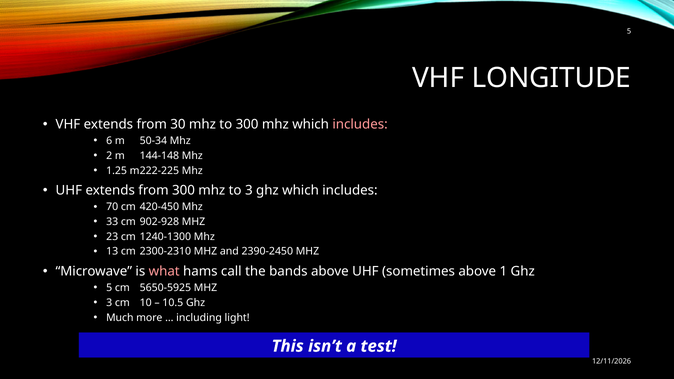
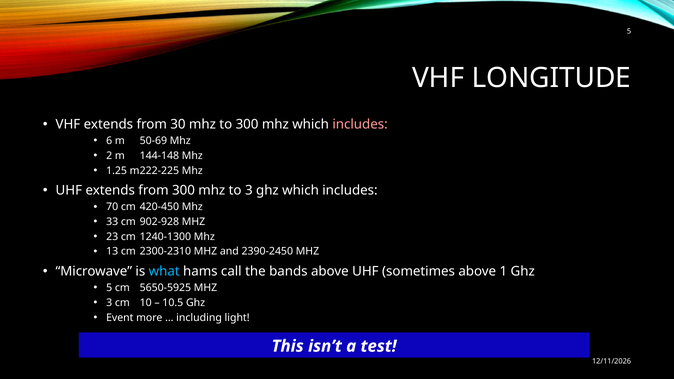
50-34: 50-34 -> 50-69
what colour: pink -> light blue
Much: Much -> Event
